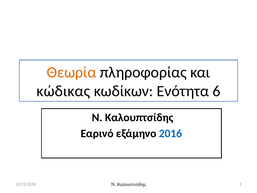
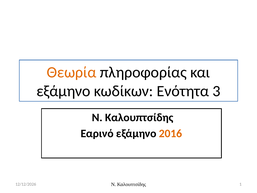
κώδικας at (63, 91): κώδικας -> εξάμηνο
6: 6 -> 3
2016 colour: blue -> orange
